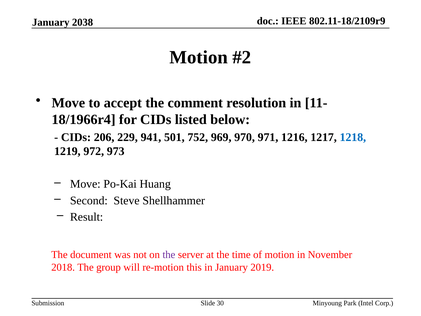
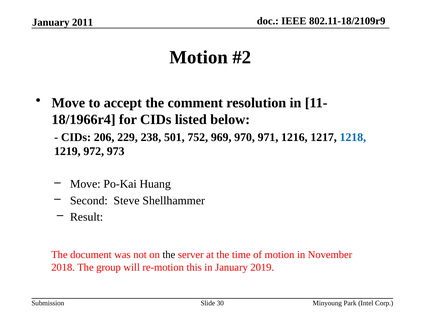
2038: 2038 -> 2011
941: 941 -> 238
the at (169, 255) colour: purple -> black
